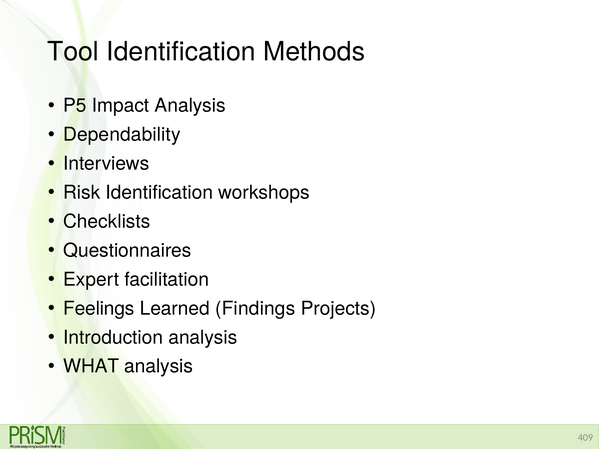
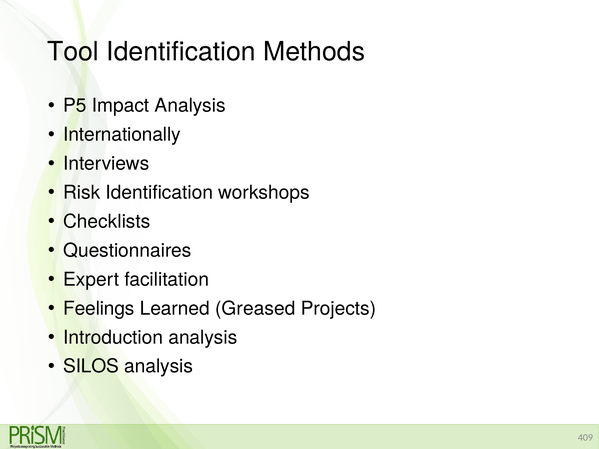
Dependability: Dependability -> Internationally
Findings: Findings -> Greased
WHAT: WHAT -> SILOS
